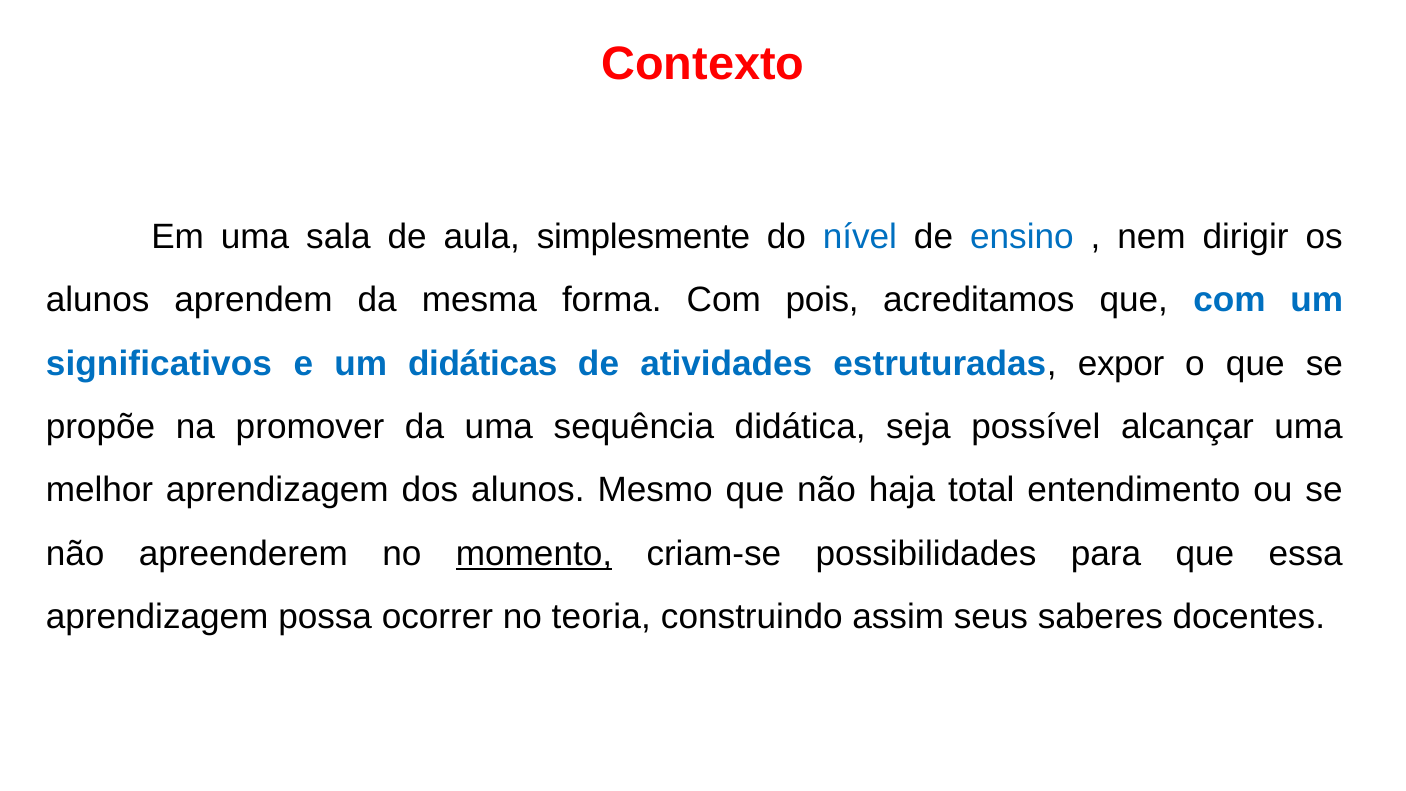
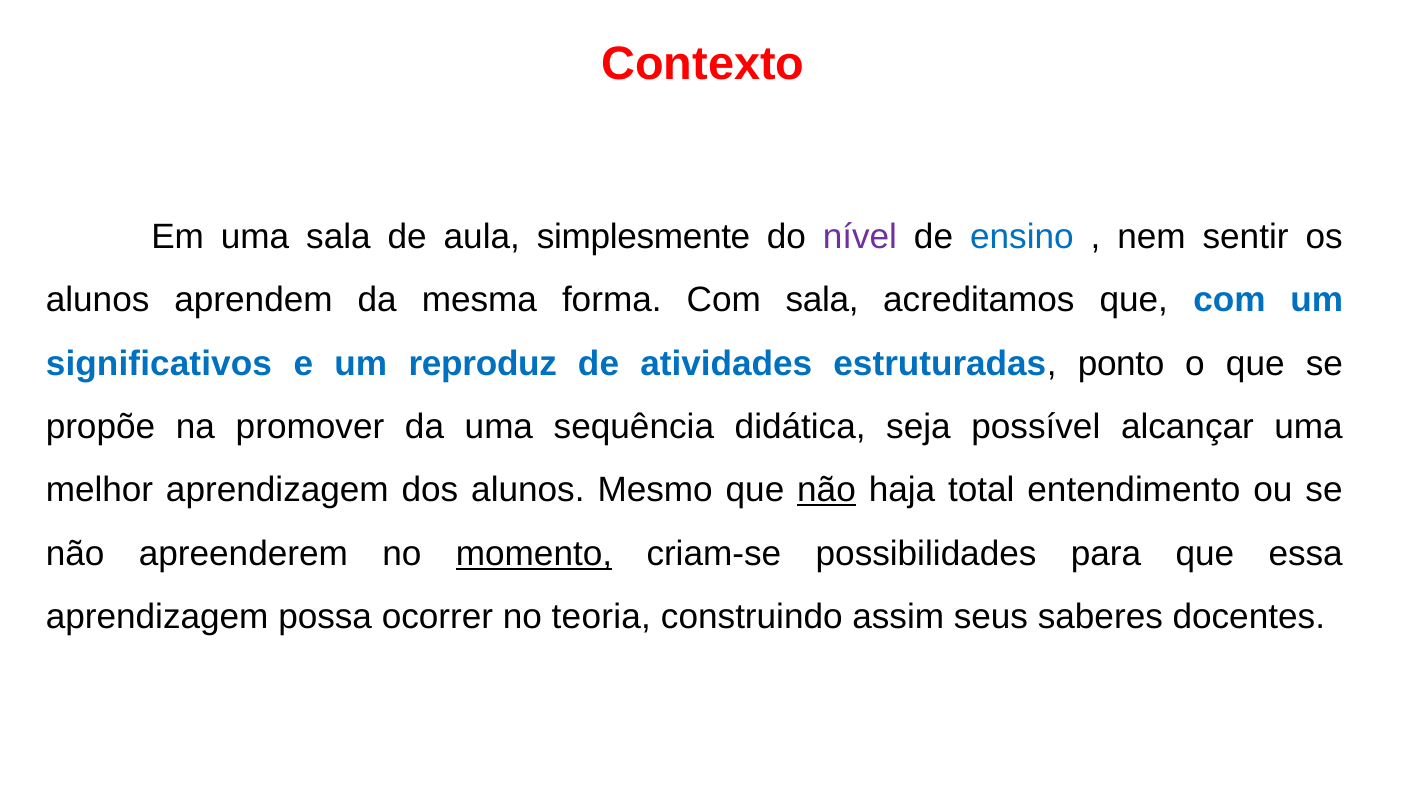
nível colour: blue -> purple
dirigir: dirigir -> sentir
Com pois: pois -> sala
didáticas: didáticas -> reproduz
expor: expor -> ponto
não at (826, 490) underline: none -> present
